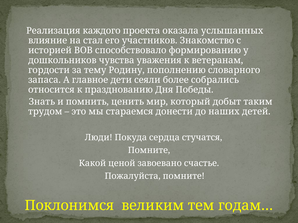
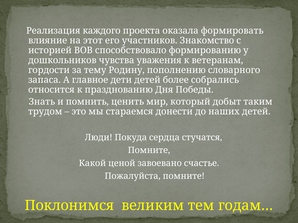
услышанных: услышанных -> формировать
стал: стал -> этот
дети сеяли: сеяли -> детей
